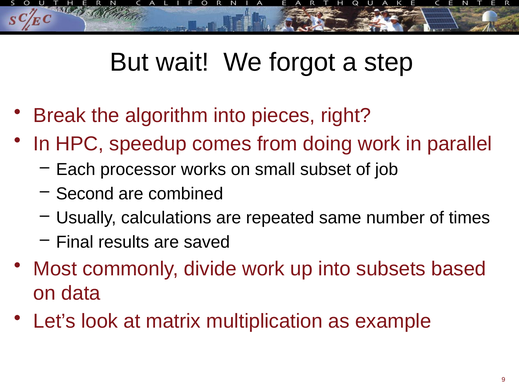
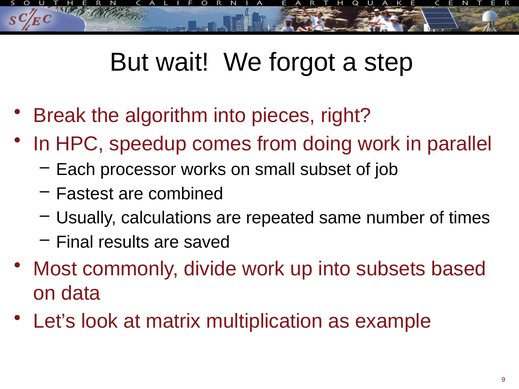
Second: Second -> Fastest
